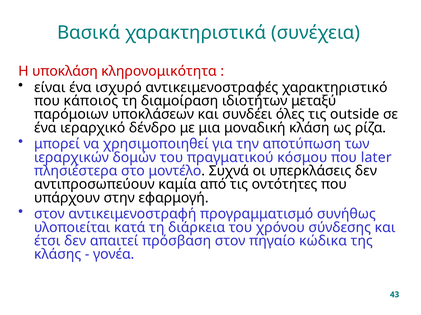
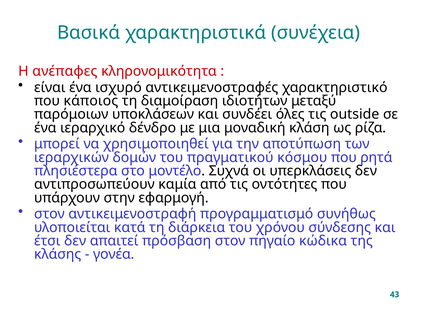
υποκλάση: υποκλάση -> ανέπαφες
later: later -> ρητά
